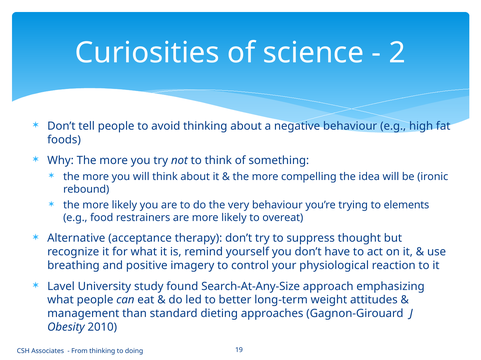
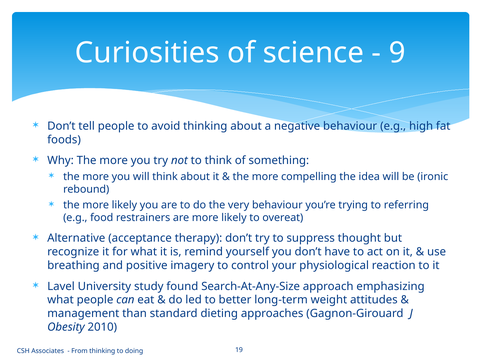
2: 2 -> 9
elements: elements -> referring
